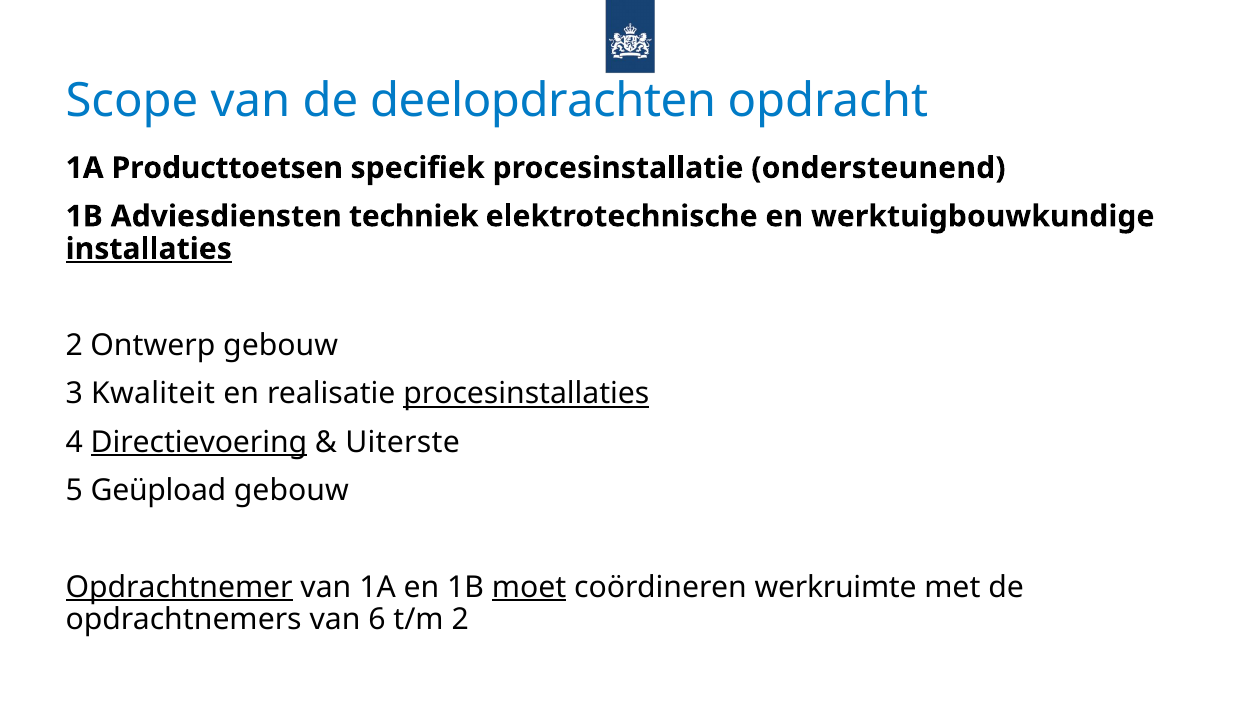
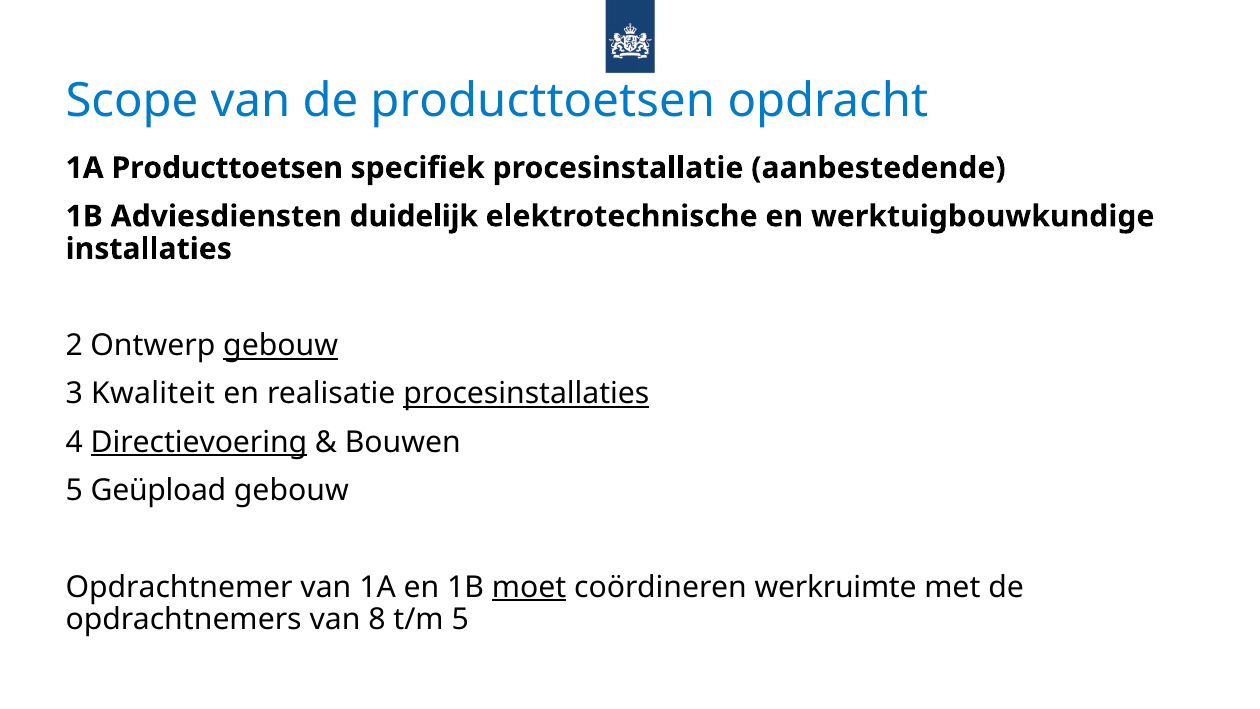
de deelopdrachten: deelopdrachten -> producttoetsen
ondersteunend: ondersteunend -> aanbestedende
techniek: techniek -> duidelijk
installaties underline: present -> none
gebouw at (281, 345) underline: none -> present
Uiterste: Uiterste -> Bouwen
Opdrachtnemer underline: present -> none
6: 6 -> 8
t/m 2: 2 -> 5
